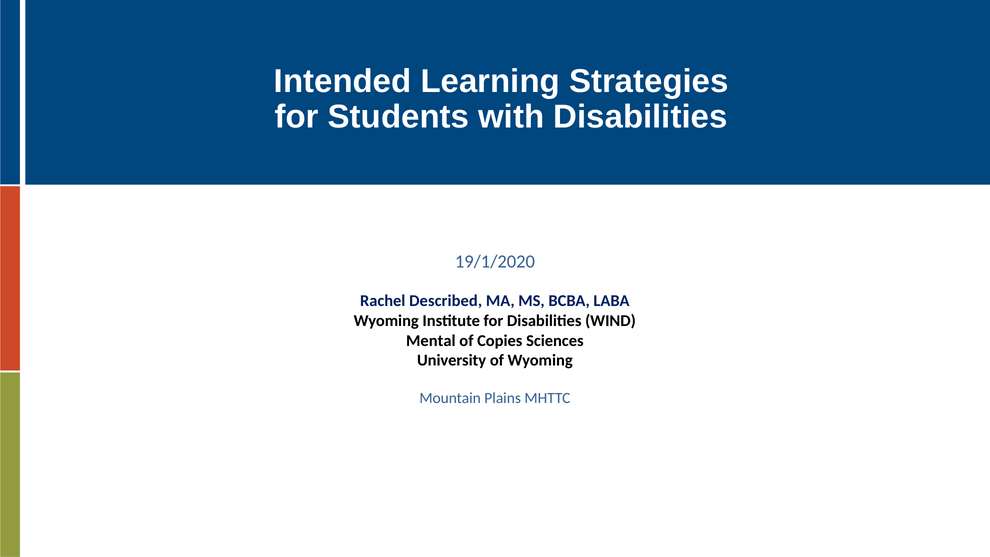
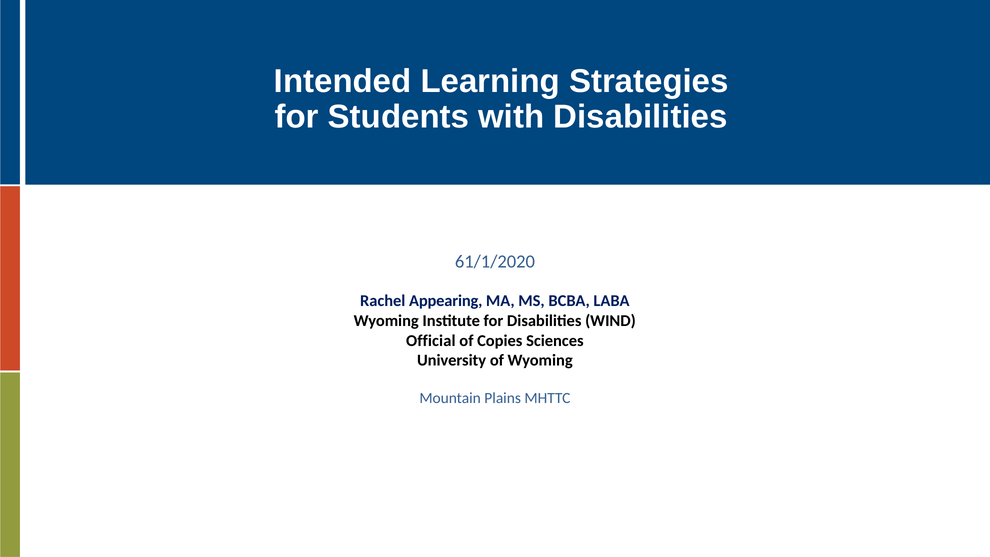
19/1/2020: 19/1/2020 -> 61/1/2020
Described: Described -> Appearing
Mental: Mental -> Official
